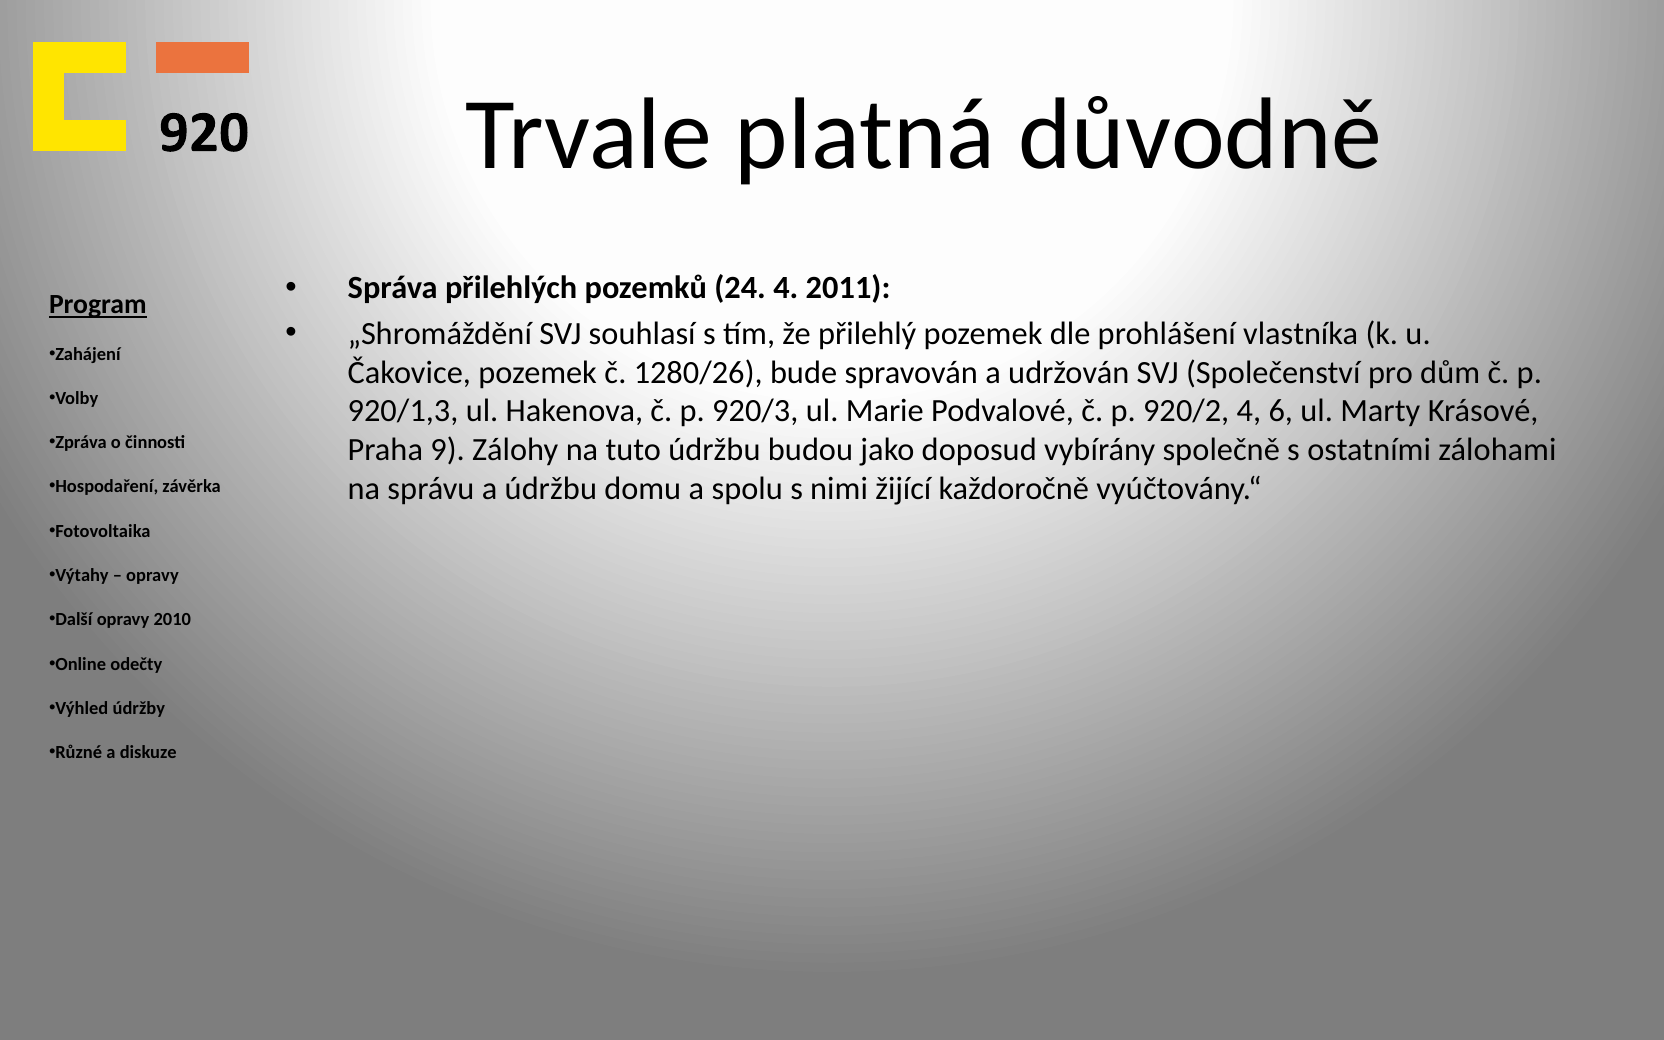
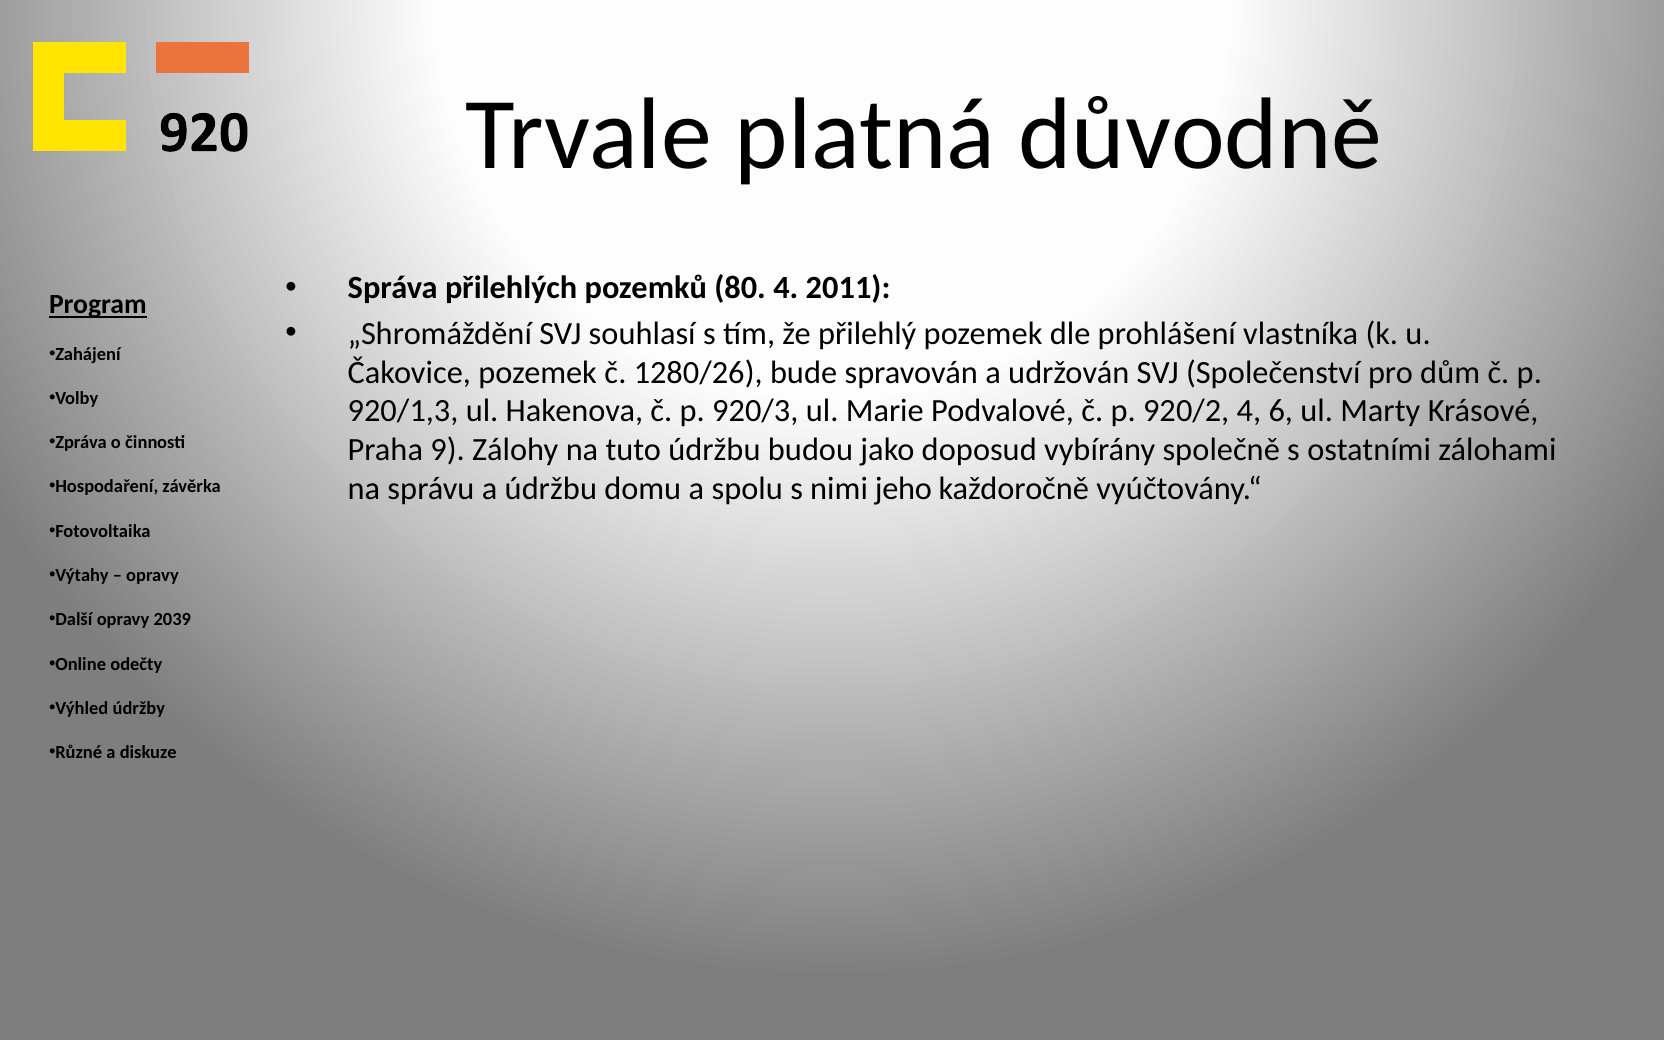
24: 24 -> 80
žijící: žijící -> jeho
2010: 2010 -> 2039
